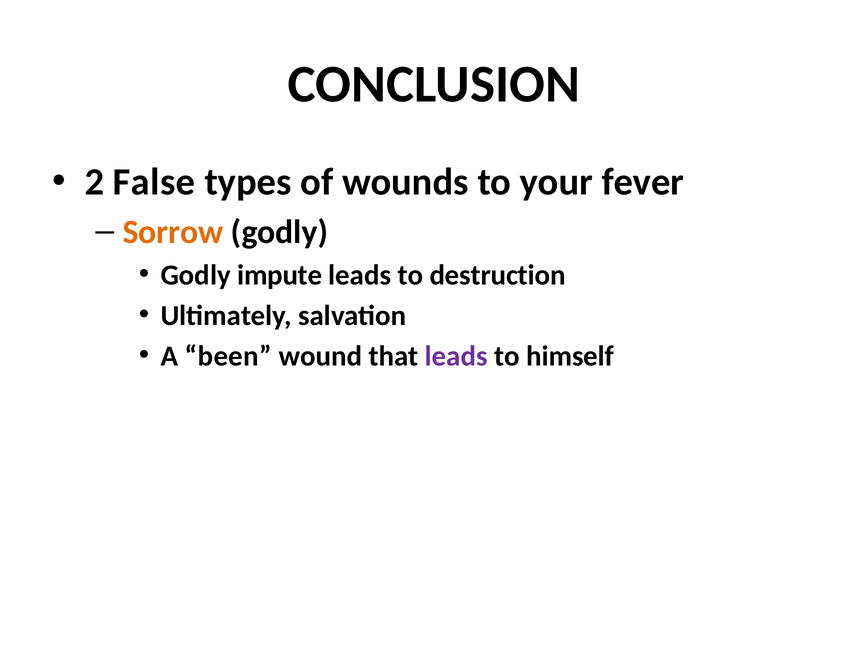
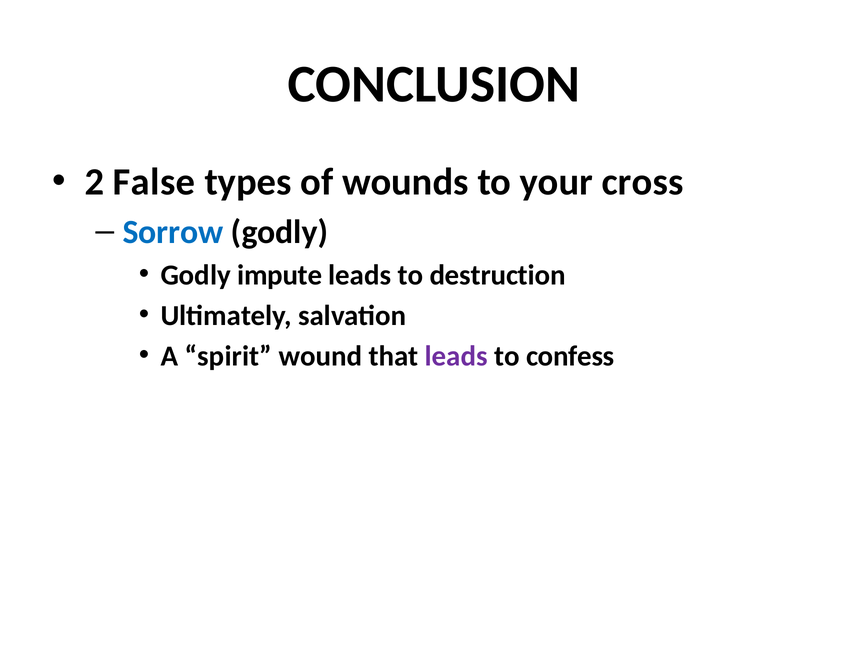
fever: fever -> cross
Sorrow colour: orange -> blue
been: been -> spirit
himself: himself -> confess
